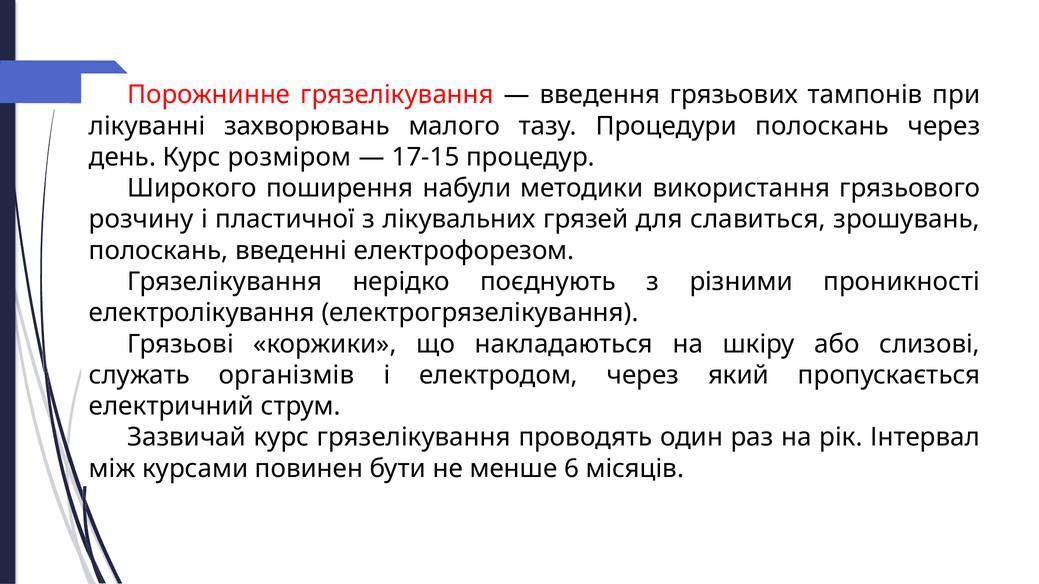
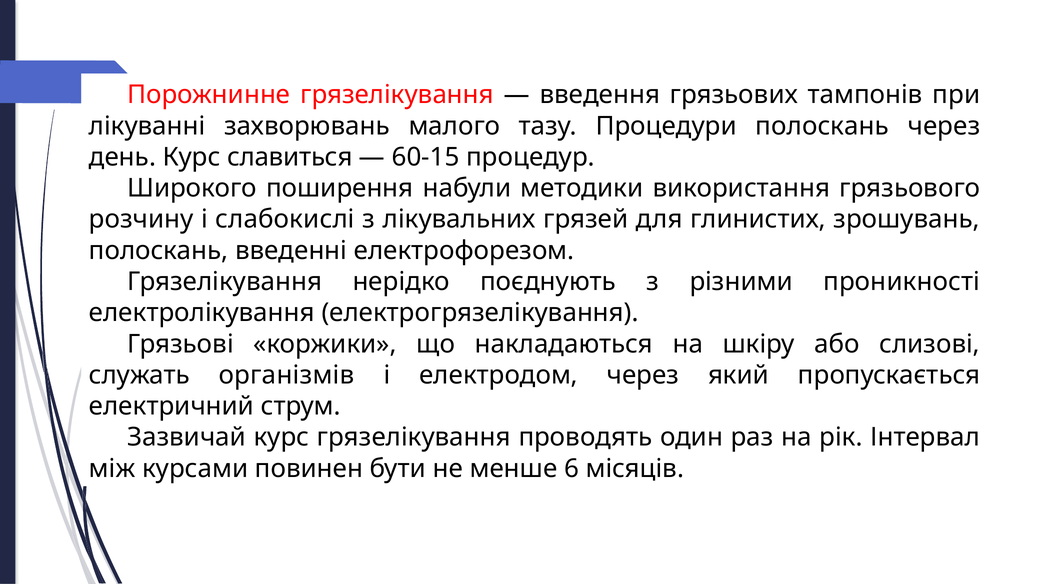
розміром: розміром -> славиться
17-15: 17-15 -> 60-15
пластичної: пластичної -> слабокислі
славиться: славиться -> глинистих
